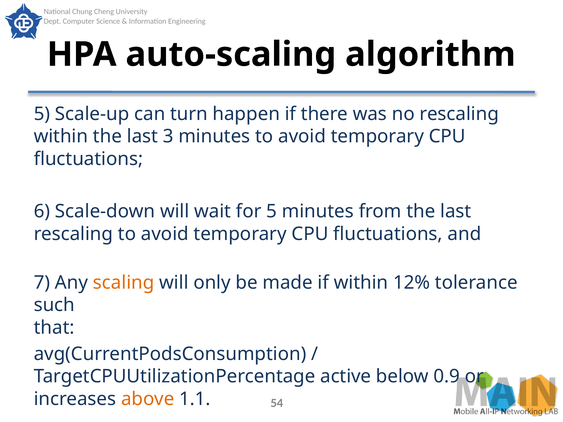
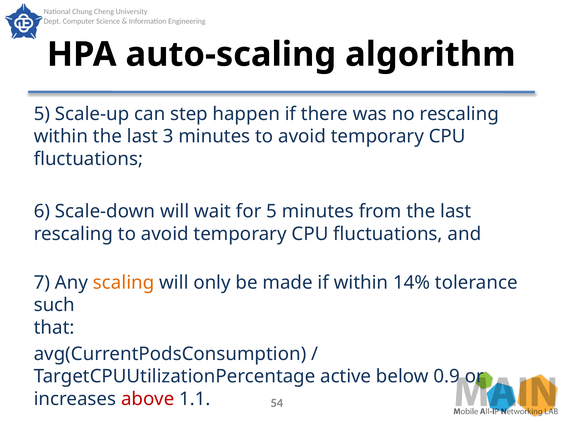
turn: turn -> step
12%: 12% -> 14%
above colour: orange -> red
